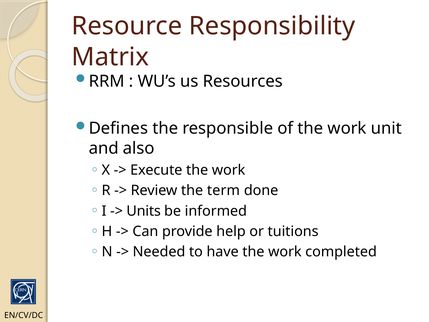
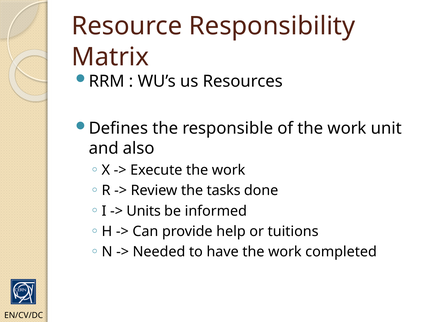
term: term -> tasks
